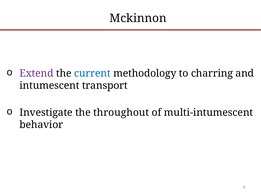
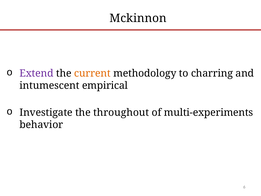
current colour: blue -> orange
transport: transport -> empirical
multi-intumescent: multi-intumescent -> multi-experiments
